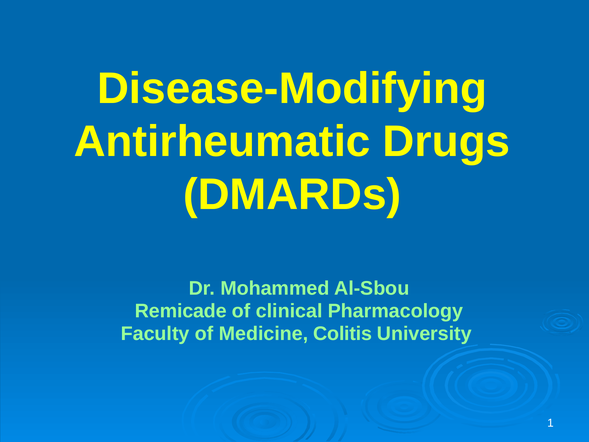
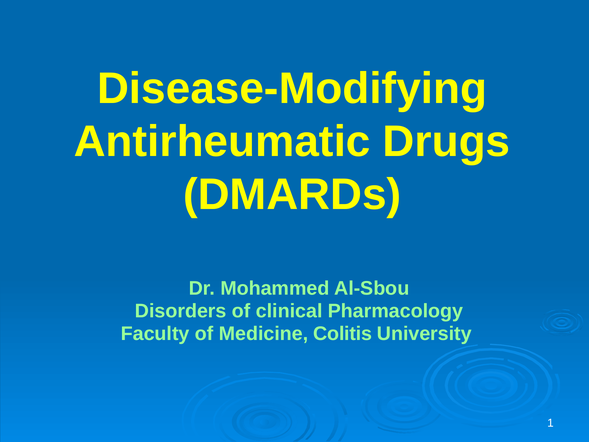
Remicade: Remicade -> Disorders
